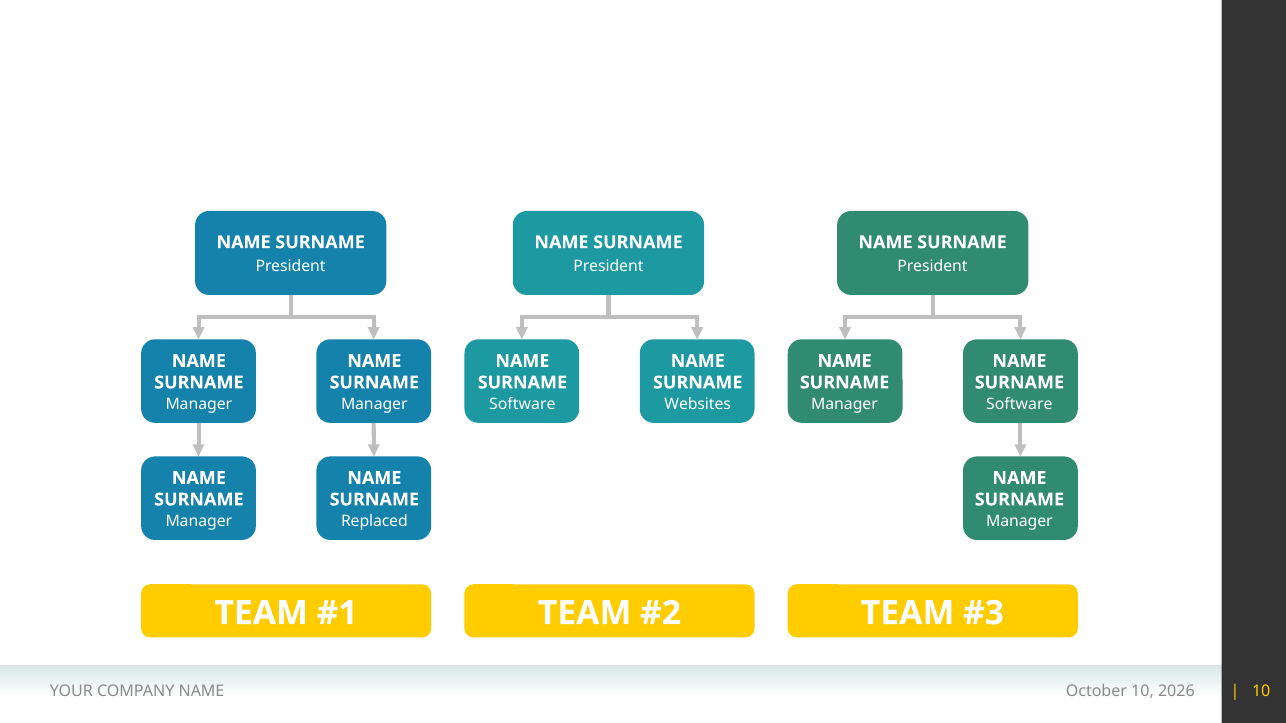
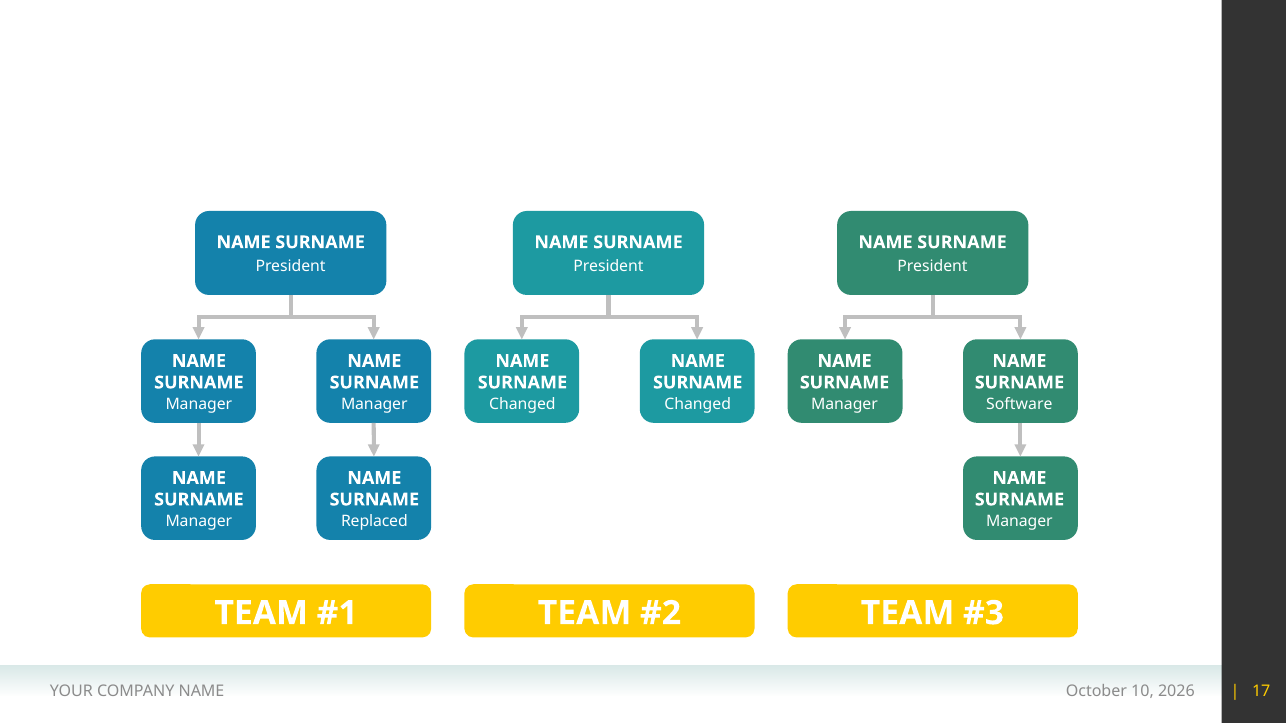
Software at (522, 404): Software -> Changed
Websites at (698, 404): Websites -> Changed
10 at (1261, 692): 10 -> 17
